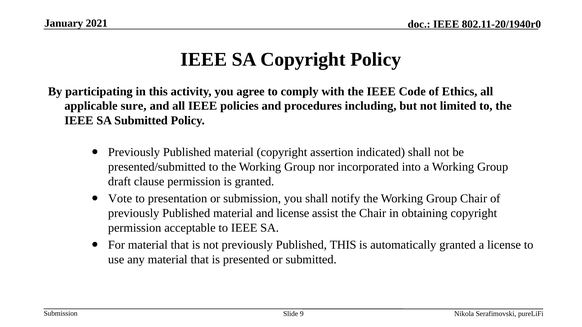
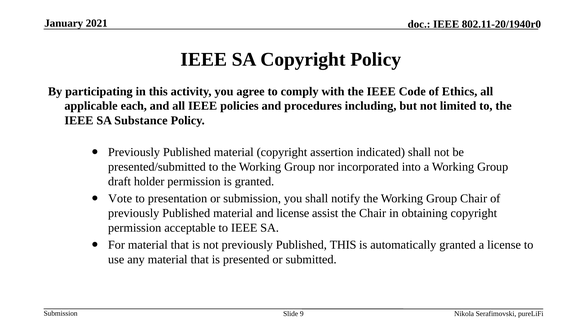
sure: sure -> each
SA Submitted: Submitted -> Substance
clause: clause -> holder
